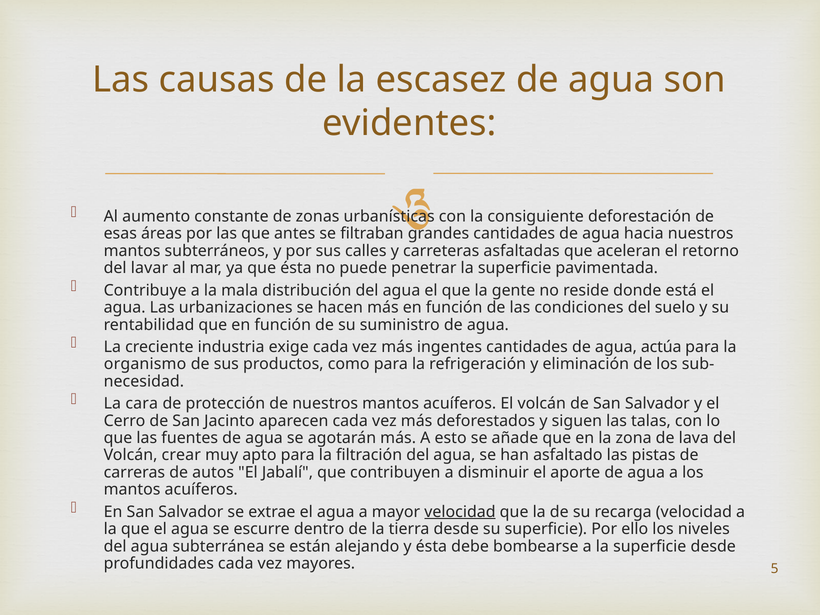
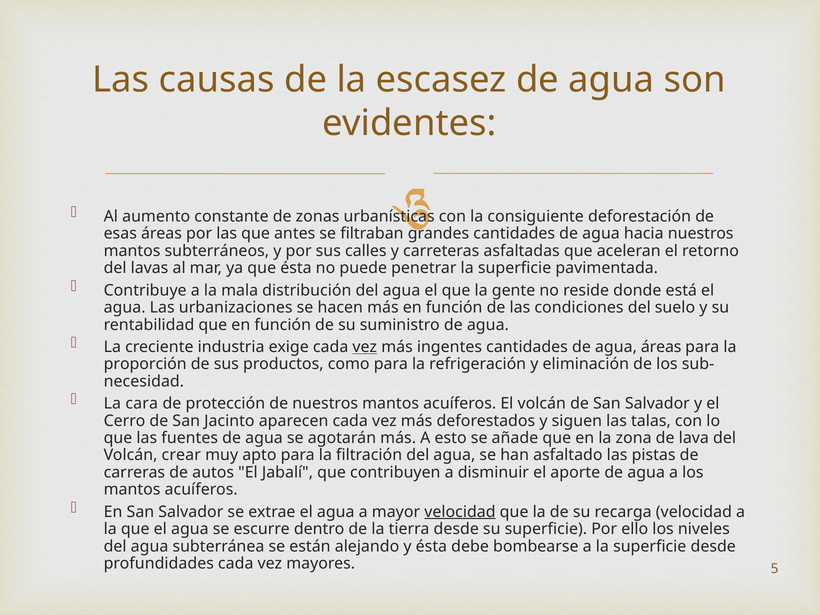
lavar: lavar -> lavas
vez at (365, 347) underline: none -> present
agua actúa: actúa -> áreas
organismo: organismo -> proporción
